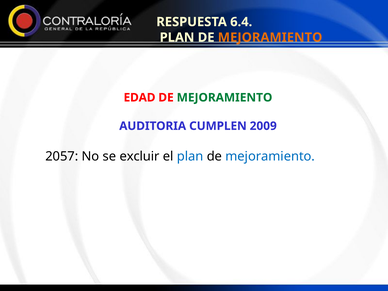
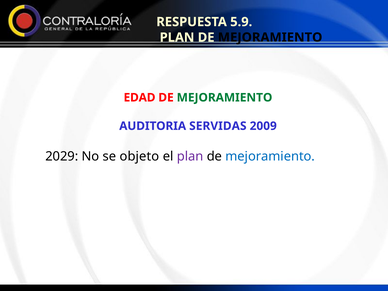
6.4: 6.4 -> 5.9
MEJORAMIENTO at (270, 37) colour: orange -> black
CUMPLEN: CUMPLEN -> SERVIDAS
2057: 2057 -> 2029
excluir: excluir -> objeto
plan at (190, 156) colour: blue -> purple
